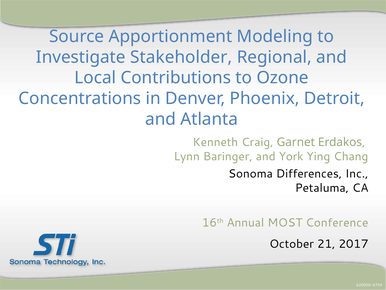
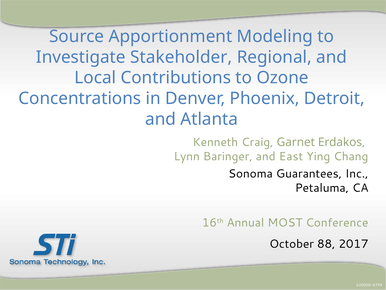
York: York -> East
Differences: Differences -> Guarantees
21: 21 -> 88
